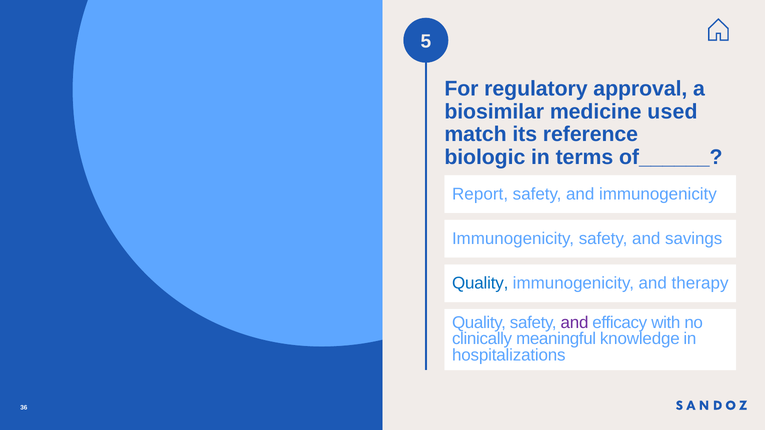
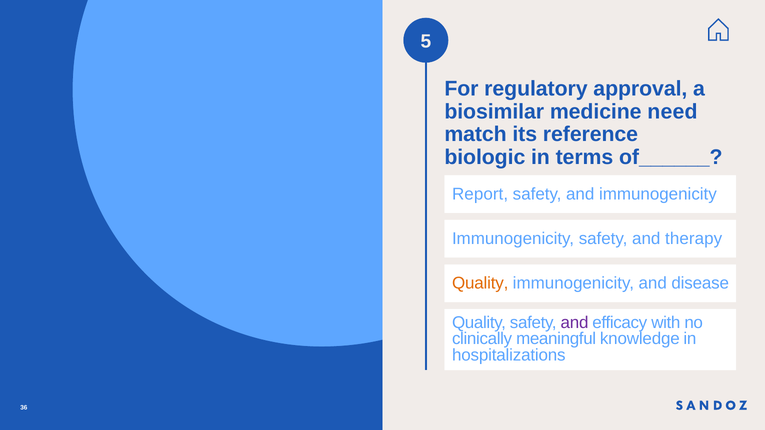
used: used -> need
savings: savings -> therapy
Quality at (480, 283) colour: blue -> orange
therapy: therapy -> disease
